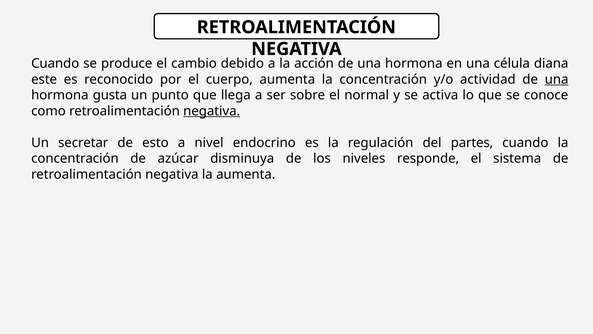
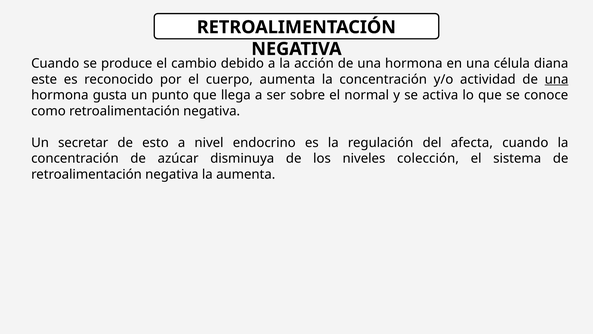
negativa at (212, 111) underline: present -> none
partes: partes -> afecta
responde: responde -> colección
